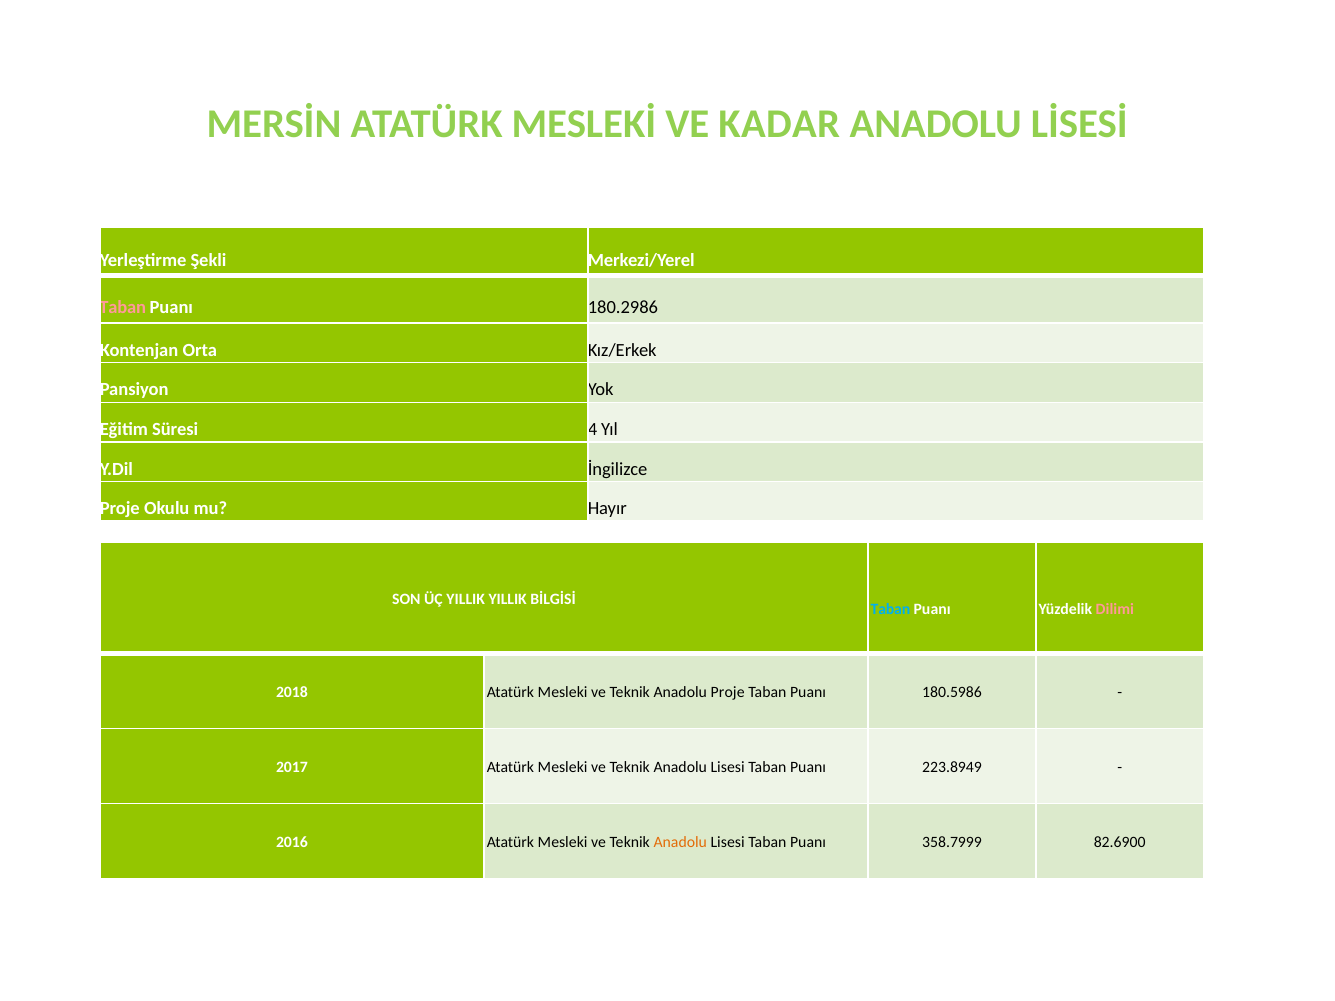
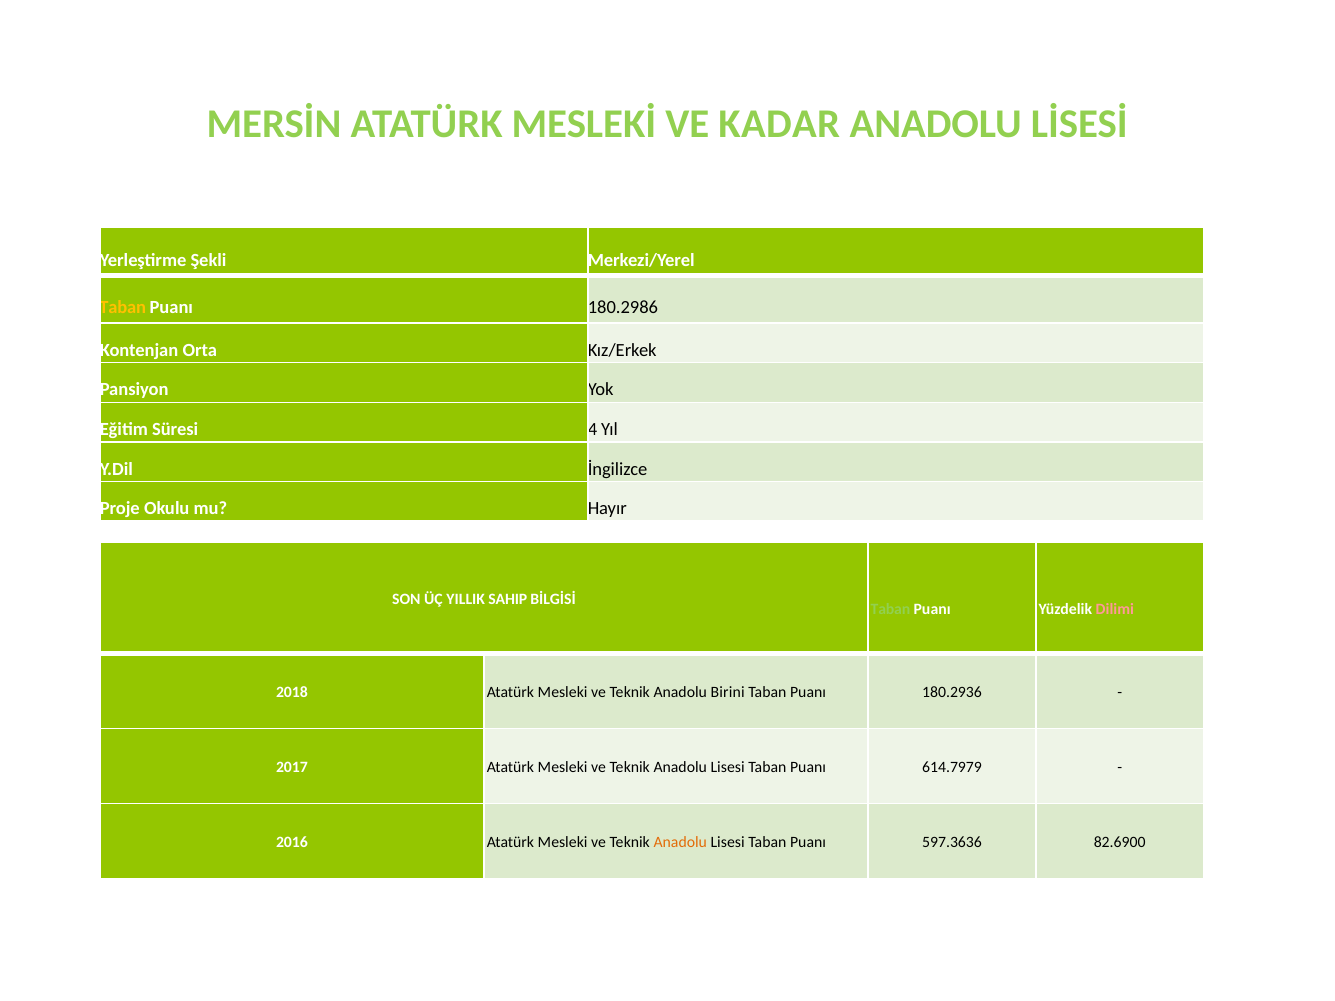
Taban at (123, 308) colour: pink -> yellow
YILLIK YILLIK: YILLIK -> SAHIP
Taban at (890, 610) colour: light blue -> light green
Anadolu Proje: Proje -> Birini
180.5986: 180.5986 -> 180.2936
223.8949: 223.8949 -> 614.7979
358.7999: 358.7999 -> 597.3636
